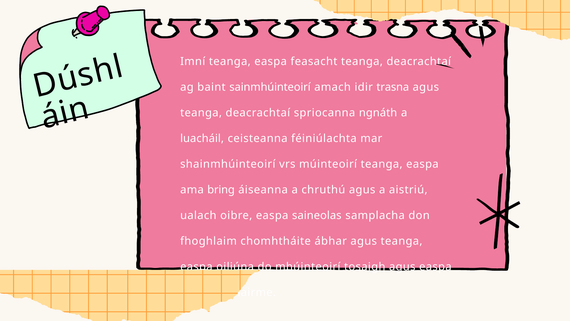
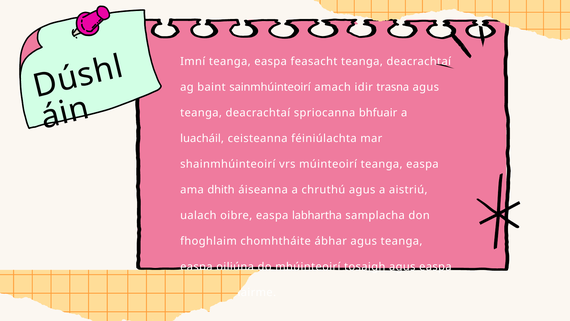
ngnáth: ngnáth -> bhfuair
bring: bring -> dhith
saineolas: saineolas -> labhartha
